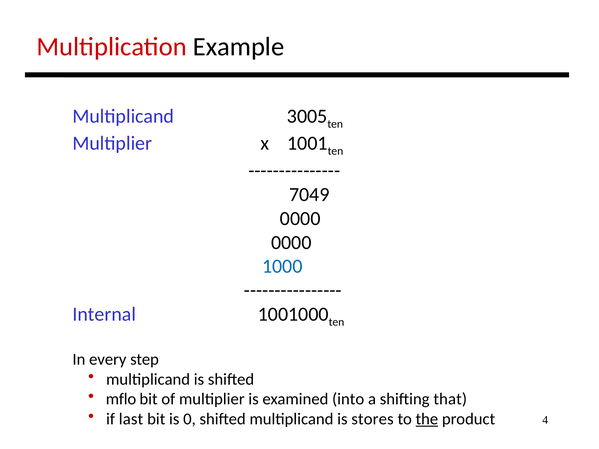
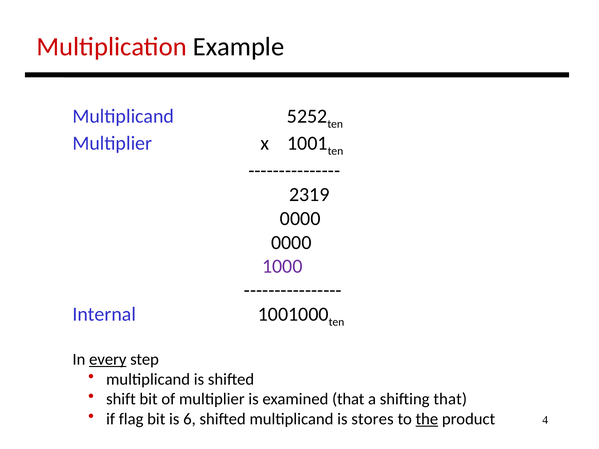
3005: 3005 -> 5252
7049: 7049 -> 2319
1000 colour: blue -> purple
every underline: none -> present
mflo: mflo -> shift
examined into: into -> that
last: last -> flag
0: 0 -> 6
